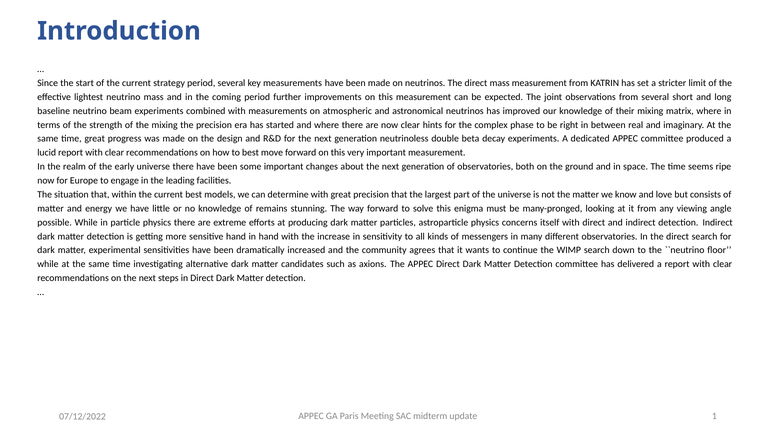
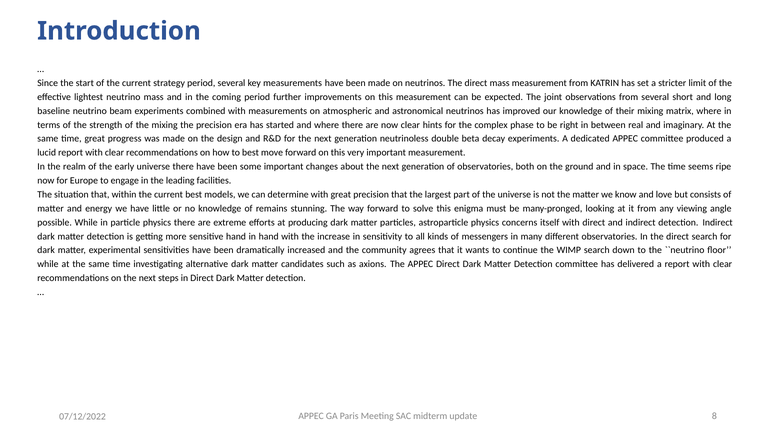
1: 1 -> 8
